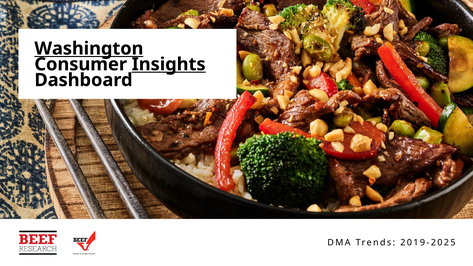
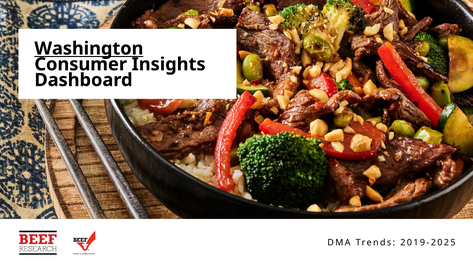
Insights underline: present -> none
